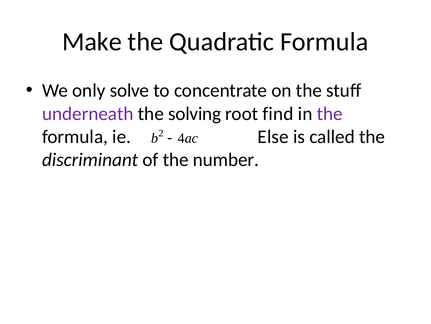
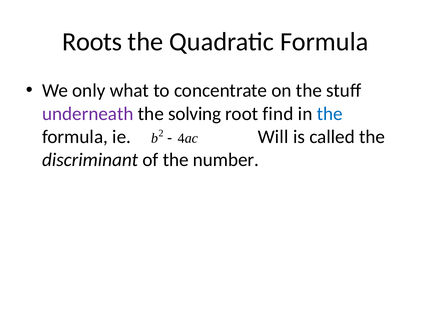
Make: Make -> Roots
solve: solve -> what
the at (330, 113) colour: purple -> blue
Else: Else -> Will
